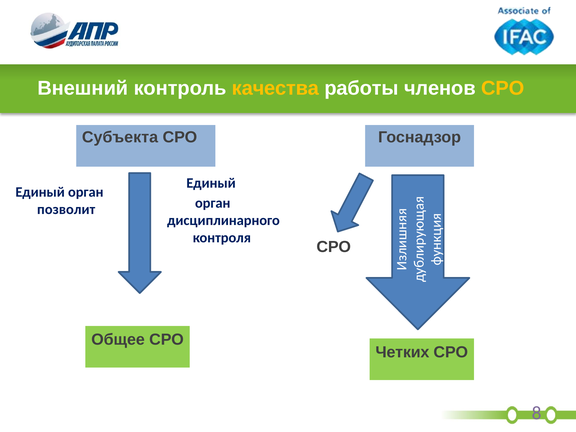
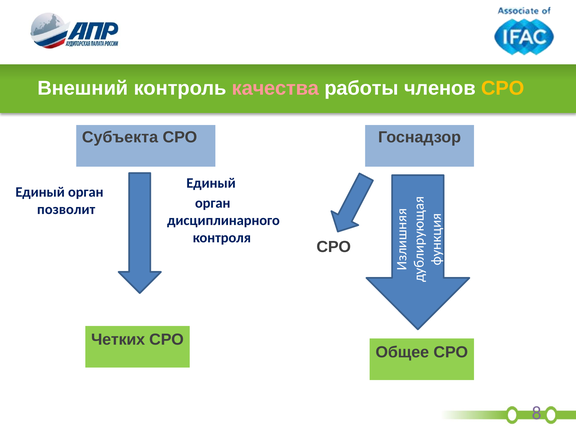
качества colour: yellow -> pink
Общее: Общее -> Четких
Четких: Четких -> Общее
